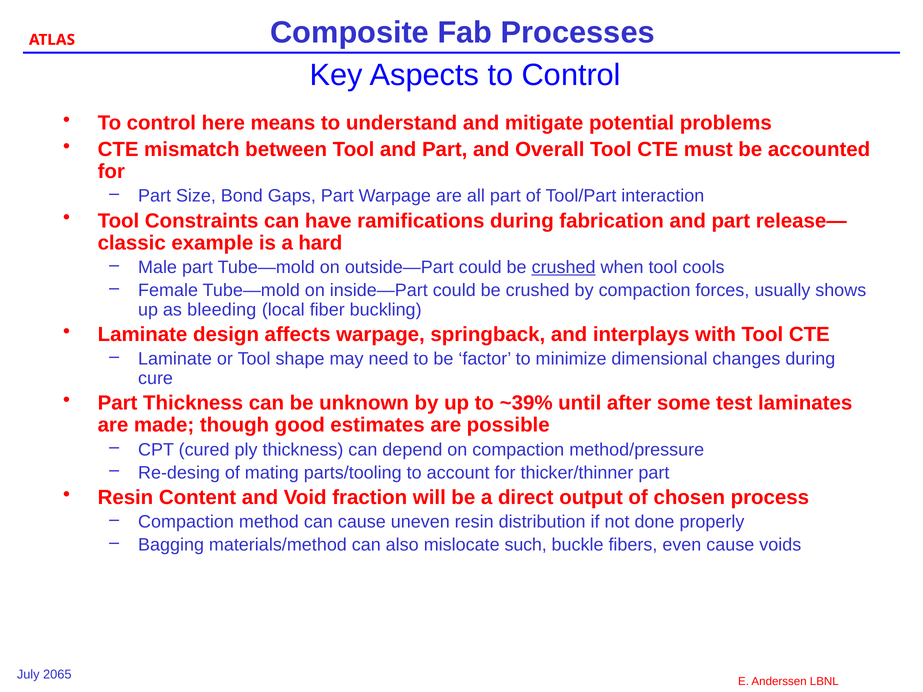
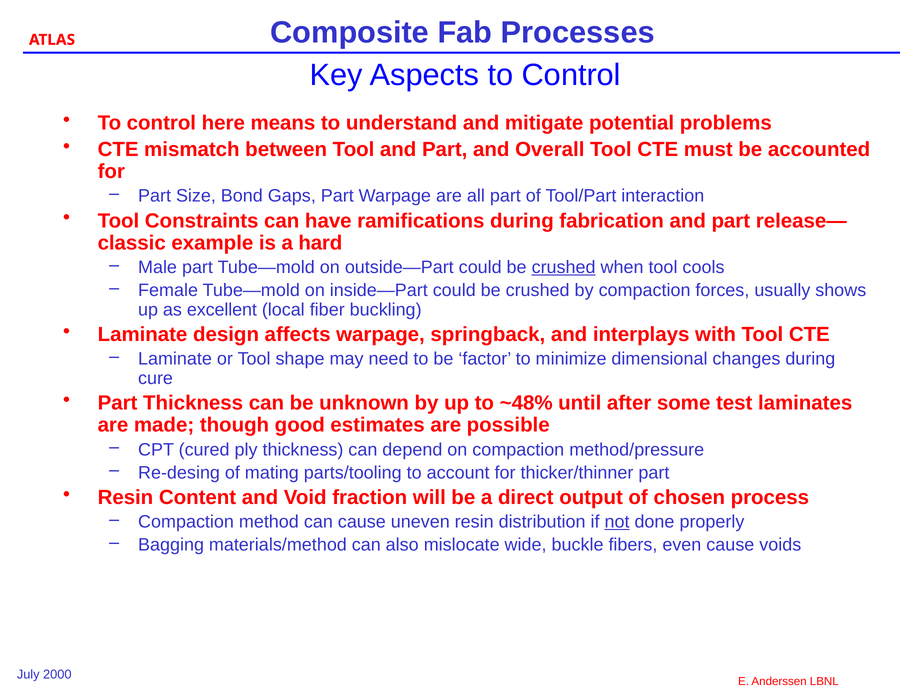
bleeding: bleeding -> excellent
~39%: ~39% -> ~48%
not underline: none -> present
such: such -> wide
2065: 2065 -> 2000
